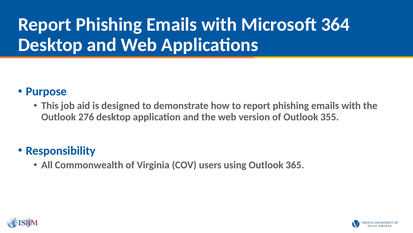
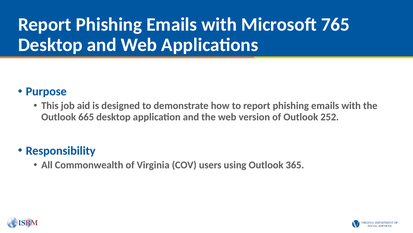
364: 364 -> 765
276: 276 -> 665
355: 355 -> 252
